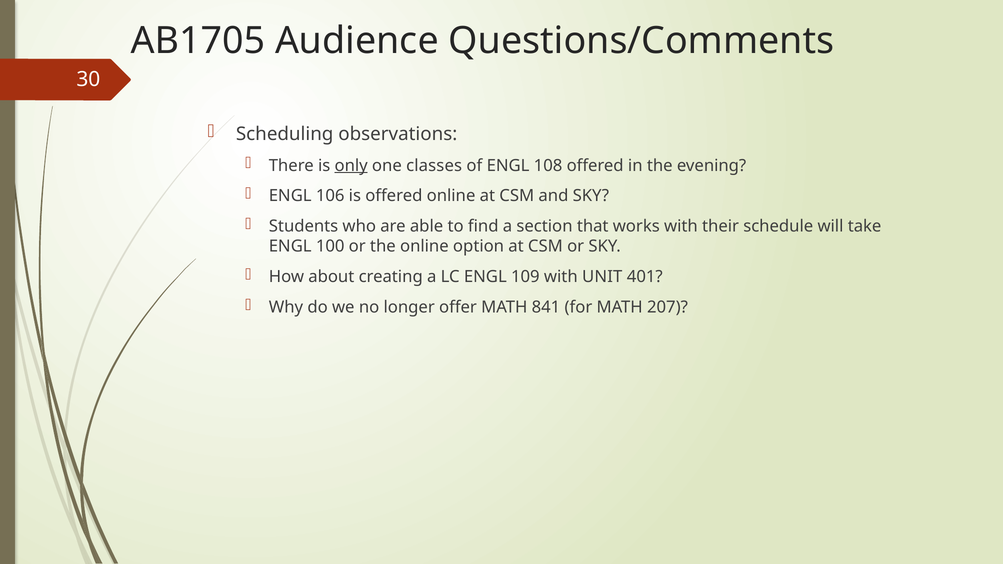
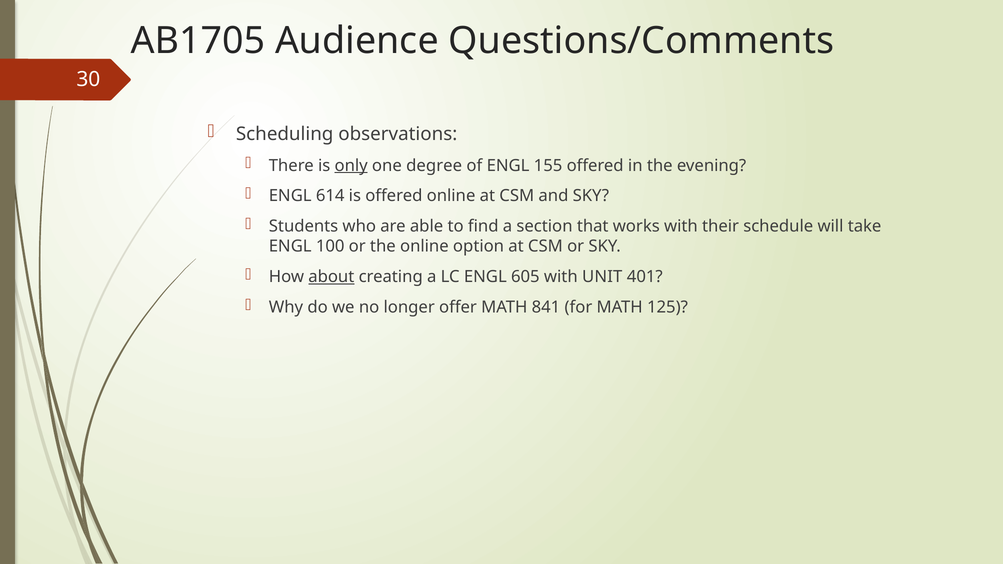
classes: classes -> degree
108: 108 -> 155
106: 106 -> 614
about underline: none -> present
109: 109 -> 605
207: 207 -> 125
